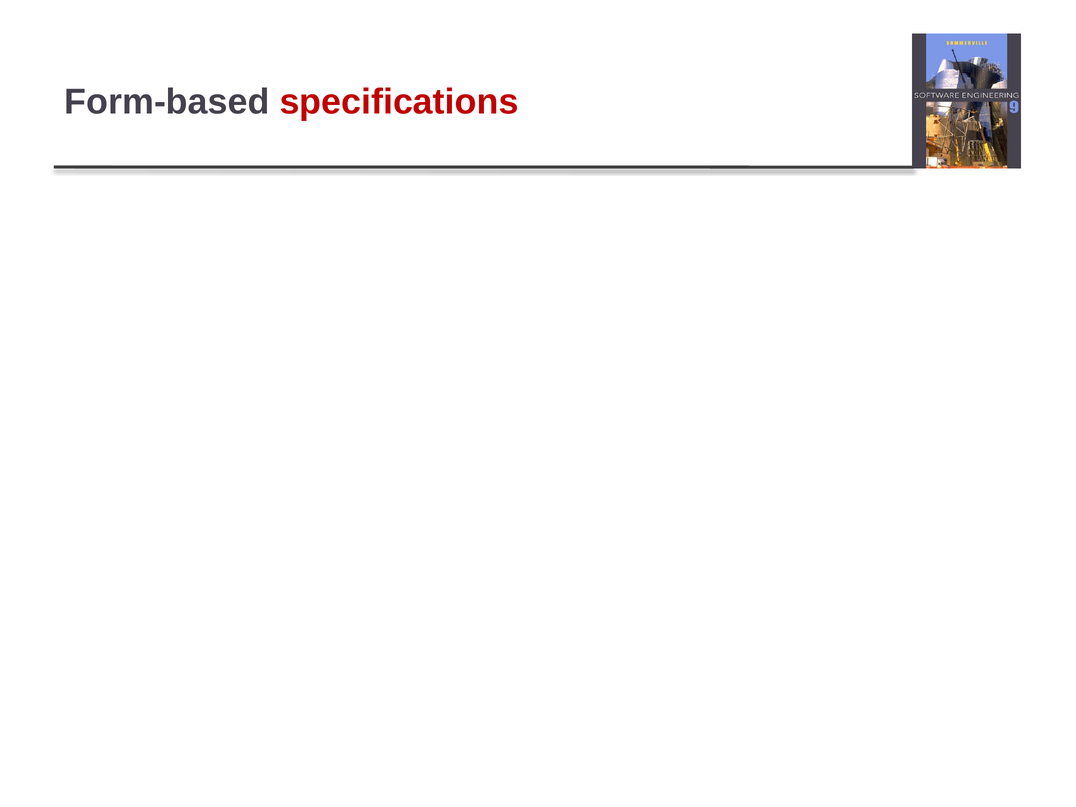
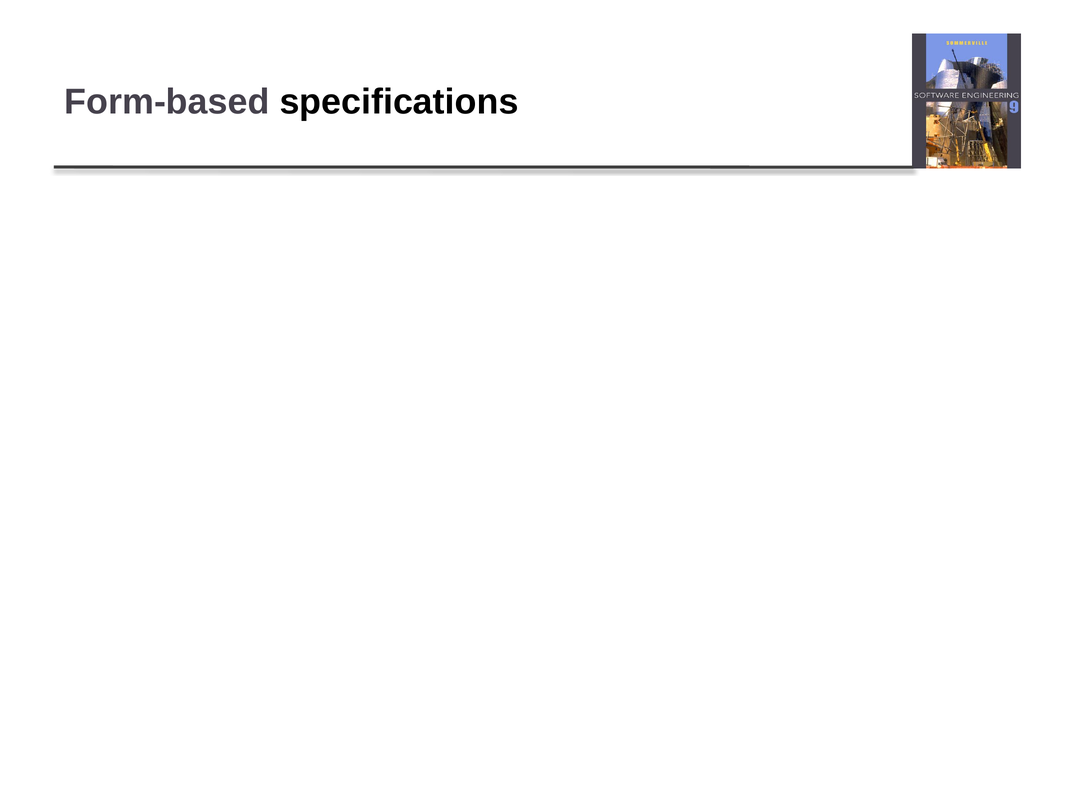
specifications colour: red -> black
